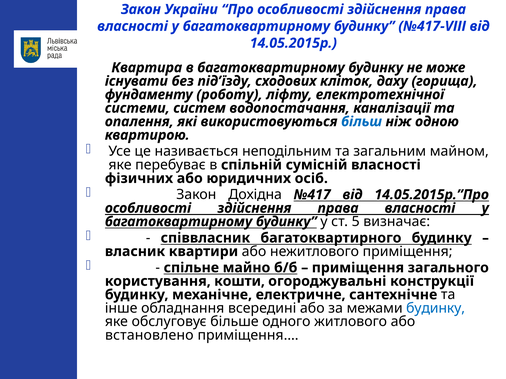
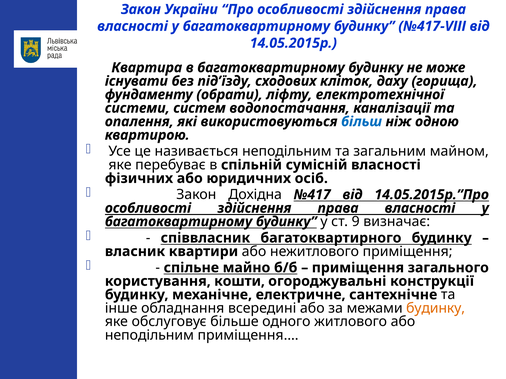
роботу: роботу -> обрати
5: 5 -> 9
будинку at (436, 309) colour: blue -> orange
встановлено at (149, 336): встановлено -> неподільним
